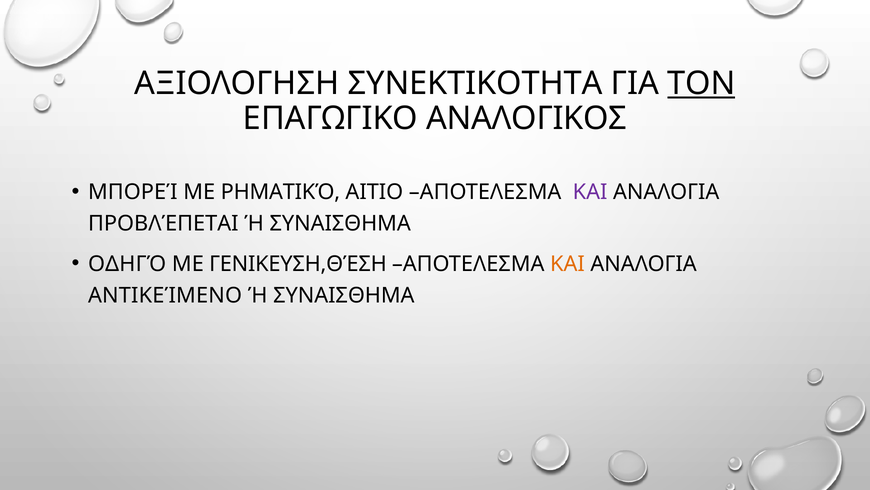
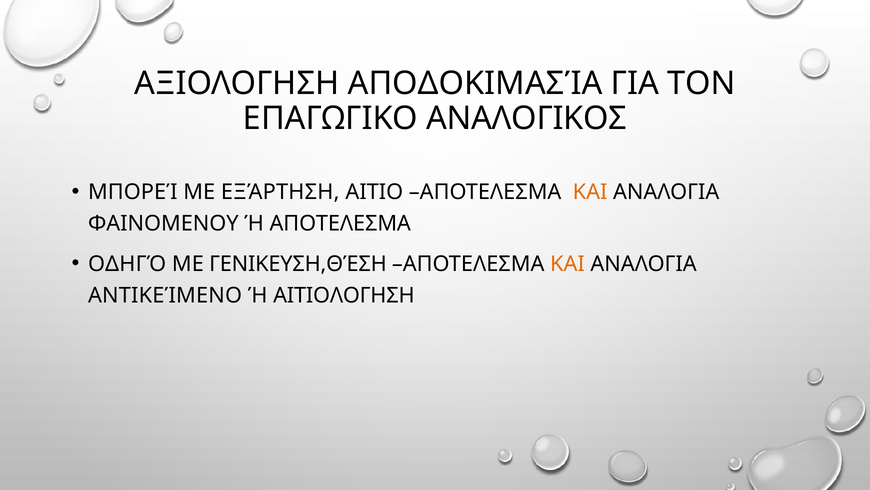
ΣΥΝΕΚΤΙΚΟΤΗΤΑ: ΣΥΝΕΚΤΙΚΟΤΗΤΑ -> ΑΠΟΔΟΚΙΜΑΣΊΑ
ΤΟΝ underline: present -> none
ΡΗΜΑΤΙΚΌ: ΡΗΜΑΤΙΚΌ -> ΕΞΆΡΤΗΣΗ
ΚΑΙ at (590, 192) colour: purple -> orange
ΠΡΟΒΛΈΠΕΤΑΙ: ΠΡΟΒΛΈΠΕΤΑΙ -> ΦΑΙΝΟΜΕΝΟΥ
ΣΥΝΑΙΣΘΗΜΑ at (340, 223): ΣΥΝΑΙΣΘΗΜΑ -> ΑΠΟΤΕΛΕΣΜΑ
ΣΥΝΑΙΣΘΗΜΑ at (344, 295): ΣΥΝΑΙΣΘΗΜΑ -> ΑΙΤΙΟΛΟΓΗΣΗ
